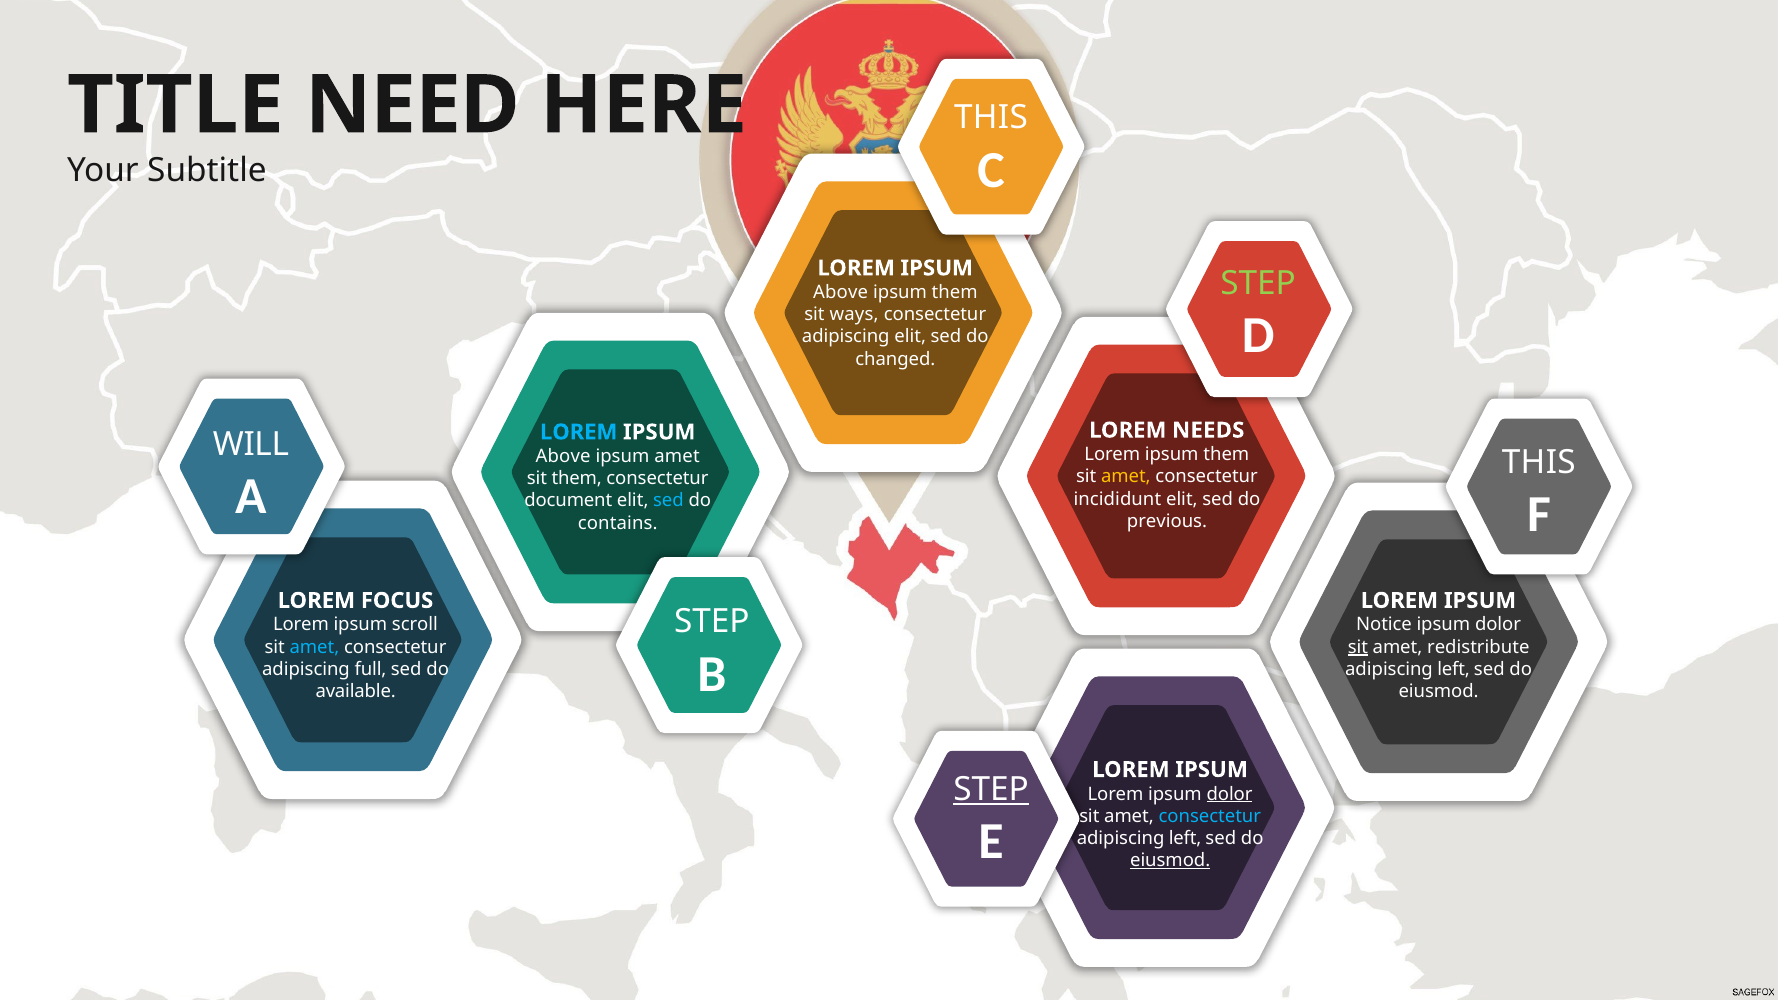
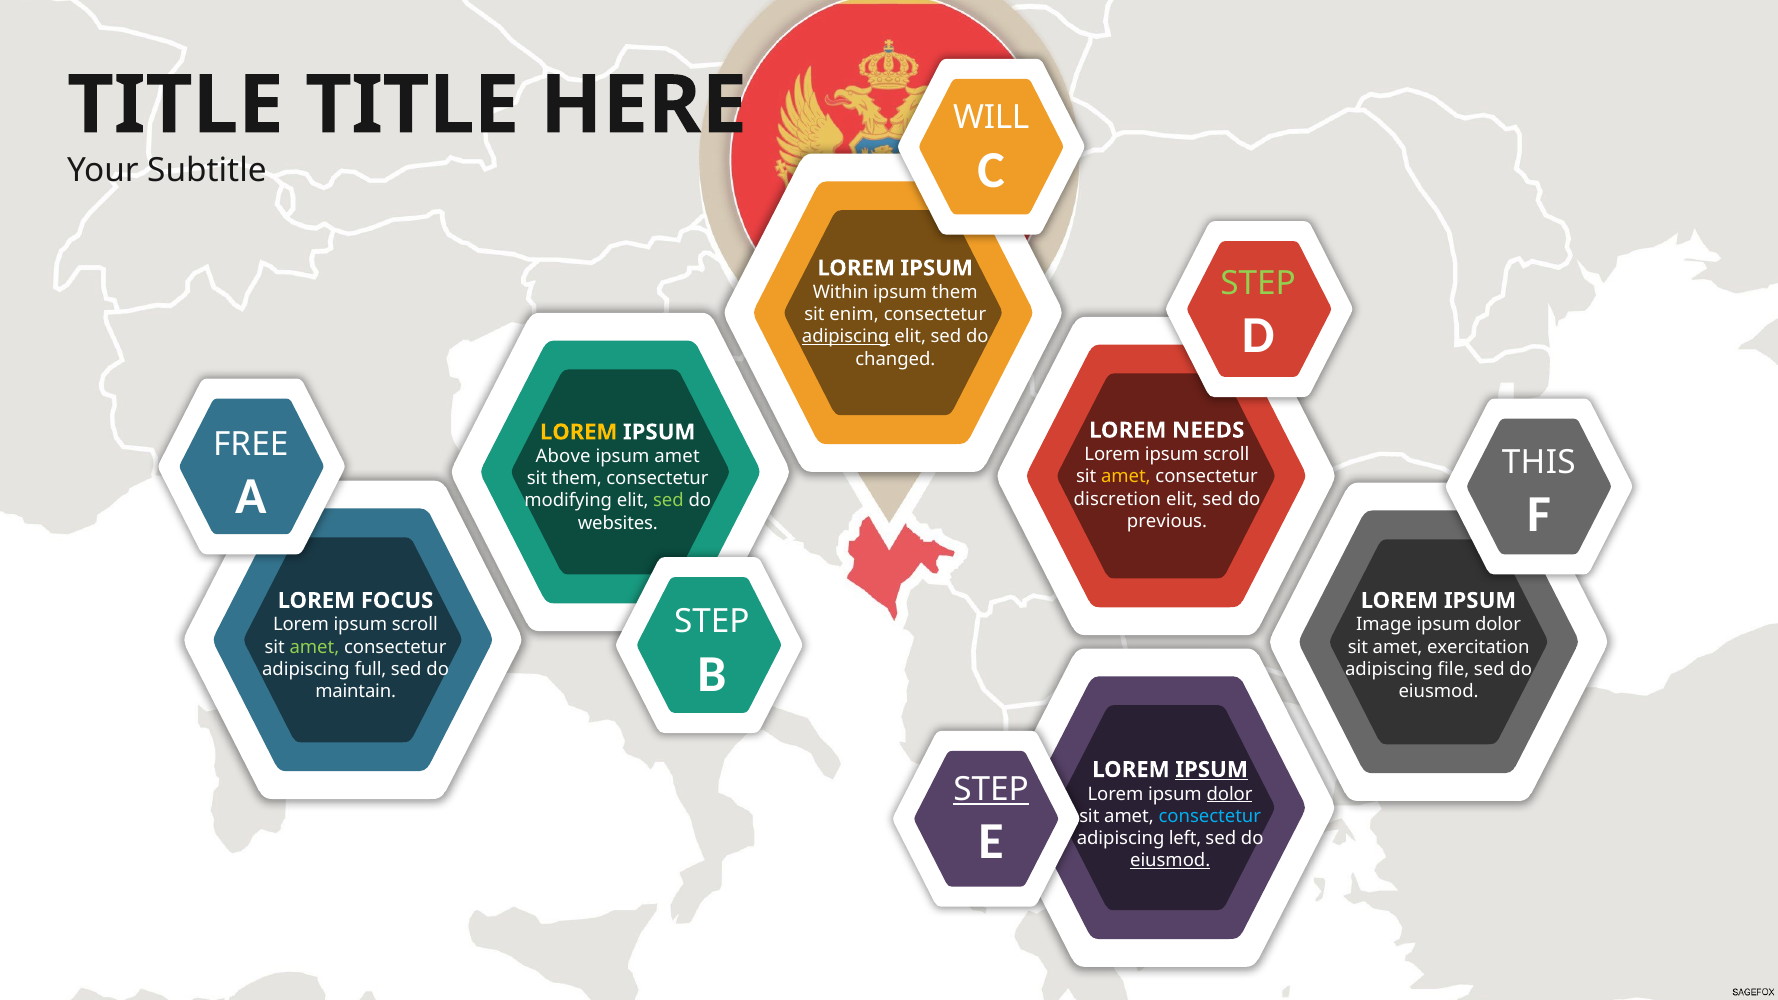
NEED at (412, 106): NEED -> TITLE
THIS at (991, 118): THIS -> WILL
Above at (841, 292): Above -> Within
ways: ways -> enim
adipiscing at (846, 337) underline: none -> present
LOREM at (579, 432) colour: light blue -> yellow
WILL: WILL -> FREE
them at (1226, 455): them -> scroll
incididunt: incididunt -> discretion
document: document -> modifying
sed at (668, 501) colour: light blue -> light green
contains: contains -> websites
Notice: Notice -> Image
sit at (1358, 647) underline: present -> none
redistribute: redistribute -> exercitation
amet at (314, 647) colour: light blue -> light green
left at (1454, 669): left -> file
available: available -> maintain
IPSUM at (1212, 770) underline: none -> present
